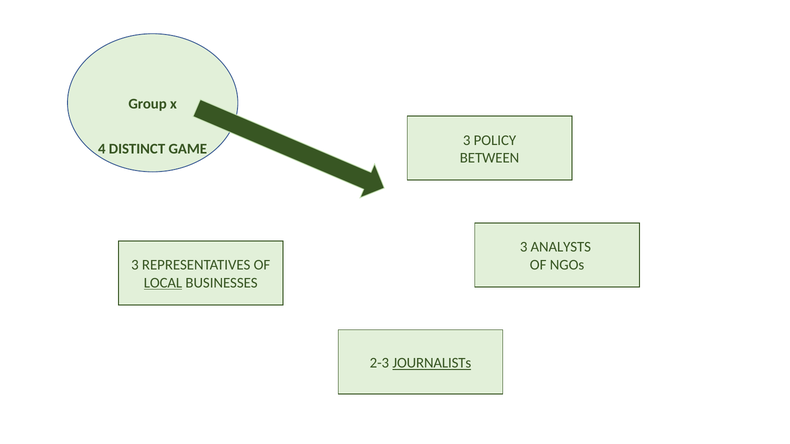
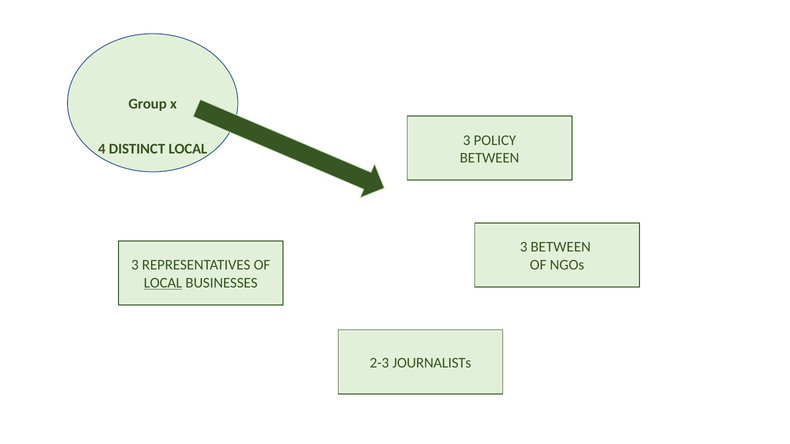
DISTINCT GAME: GAME -> LOCAL
3 ANALYSTS: ANALYSTS -> BETWEEN
JOURNALISTs underline: present -> none
